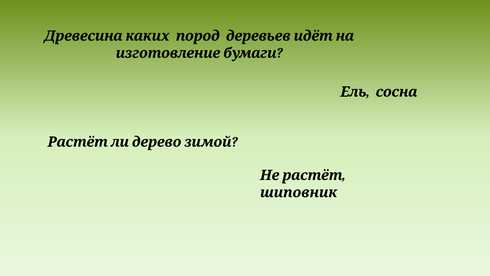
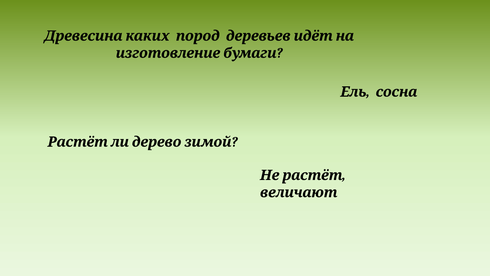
шиповник: шиповник -> величают
